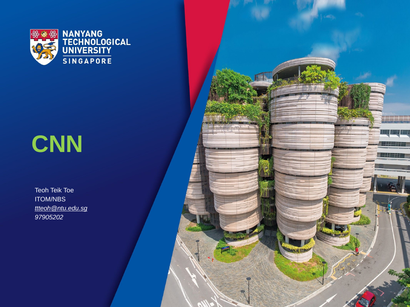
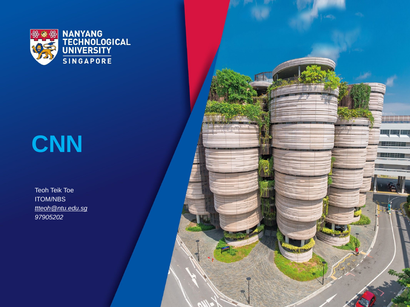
CNN colour: light green -> light blue
